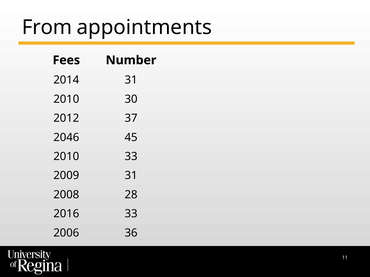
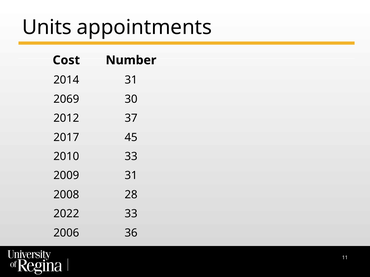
From: From -> Units
Fees: Fees -> Cost
2010 at (66, 99): 2010 -> 2069
2046: 2046 -> 2017
2016: 2016 -> 2022
